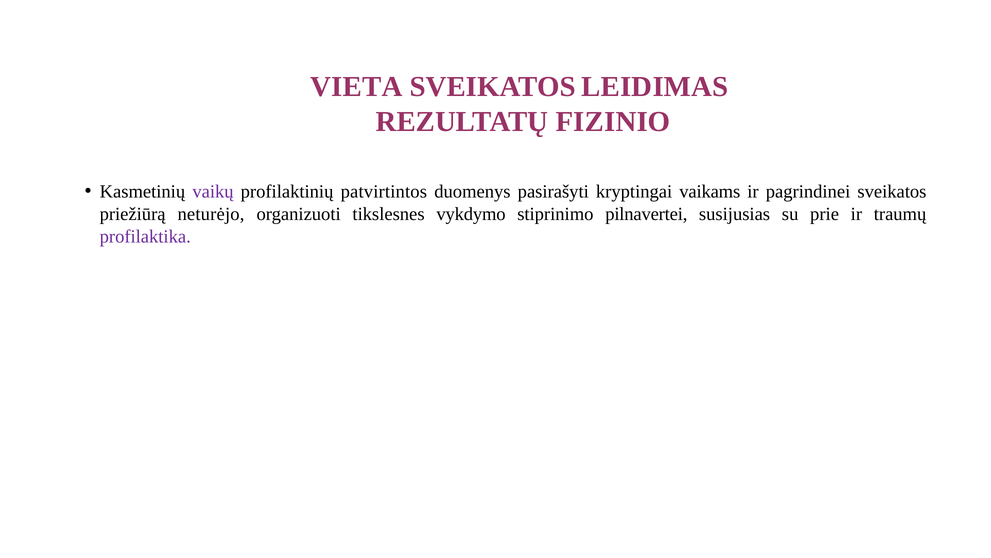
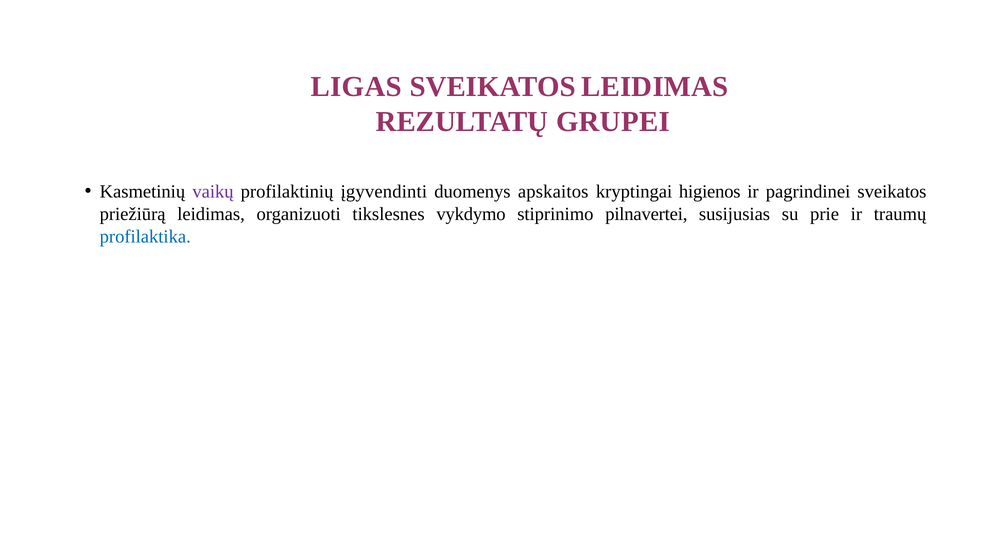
VIETA: VIETA -> LIGAS
FIZINIO: FIZINIO -> GRUPEI
patvirtintos: patvirtintos -> įgyvendinti
pasirašyti: pasirašyti -> apskaitos
vaikams: vaikams -> higienos
priežiūrą neturėjo: neturėjo -> leidimas
profilaktika colour: purple -> blue
